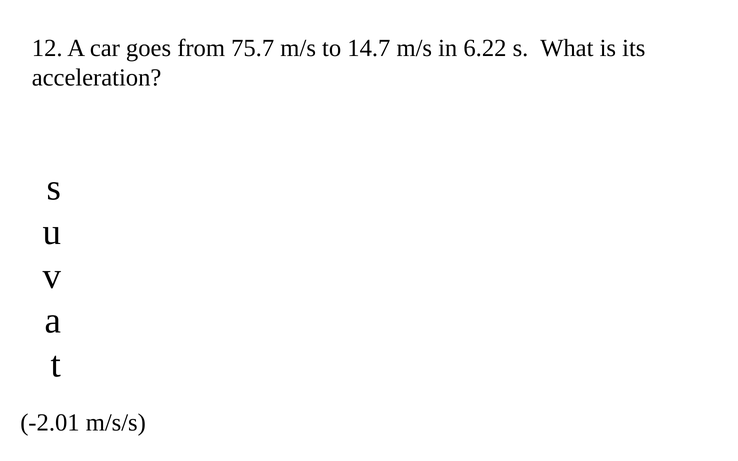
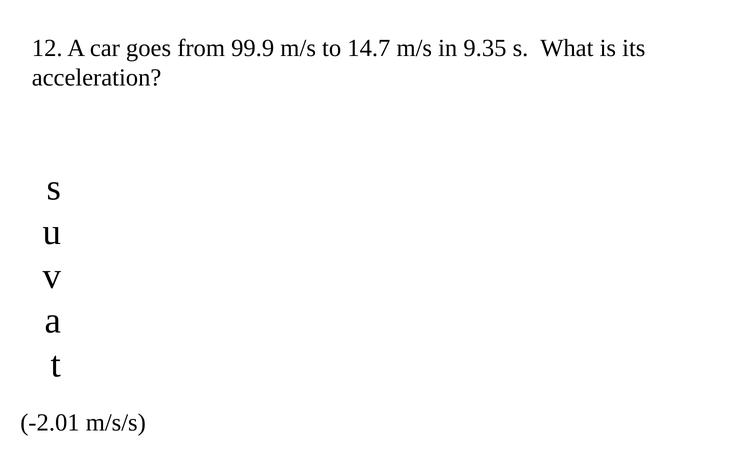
75.7: 75.7 -> 99.9
6.22: 6.22 -> 9.35
